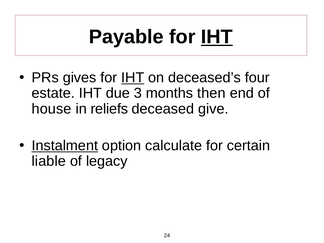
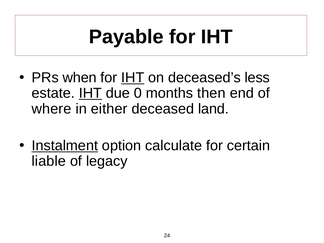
IHT at (217, 37) underline: present -> none
gives: gives -> when
four: four -> less
IHT at (90, 93) underline: none -> present
3: 3 -> 0
house: house -> where
reliefs: reliefs -> either
give: give -> land
